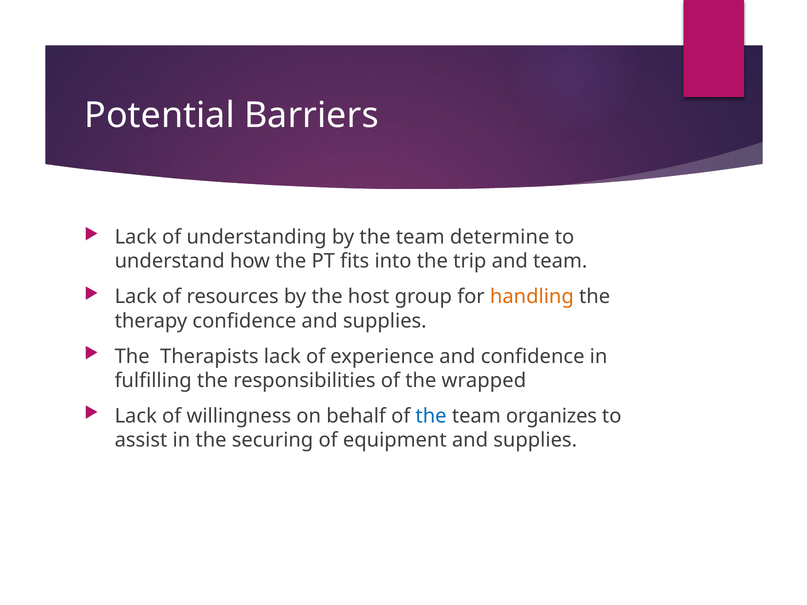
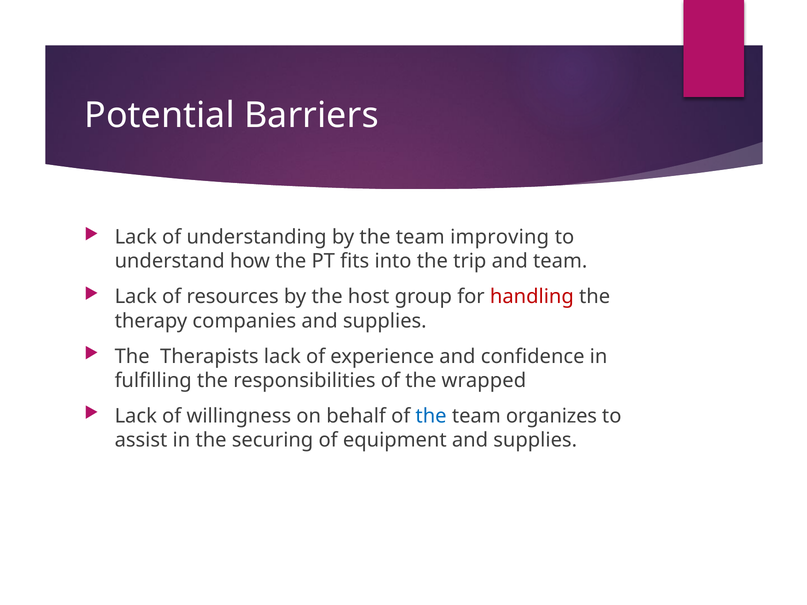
determine: determine -> improving
handling colour: orange -> red
therapy confidence: confidence -> companies
